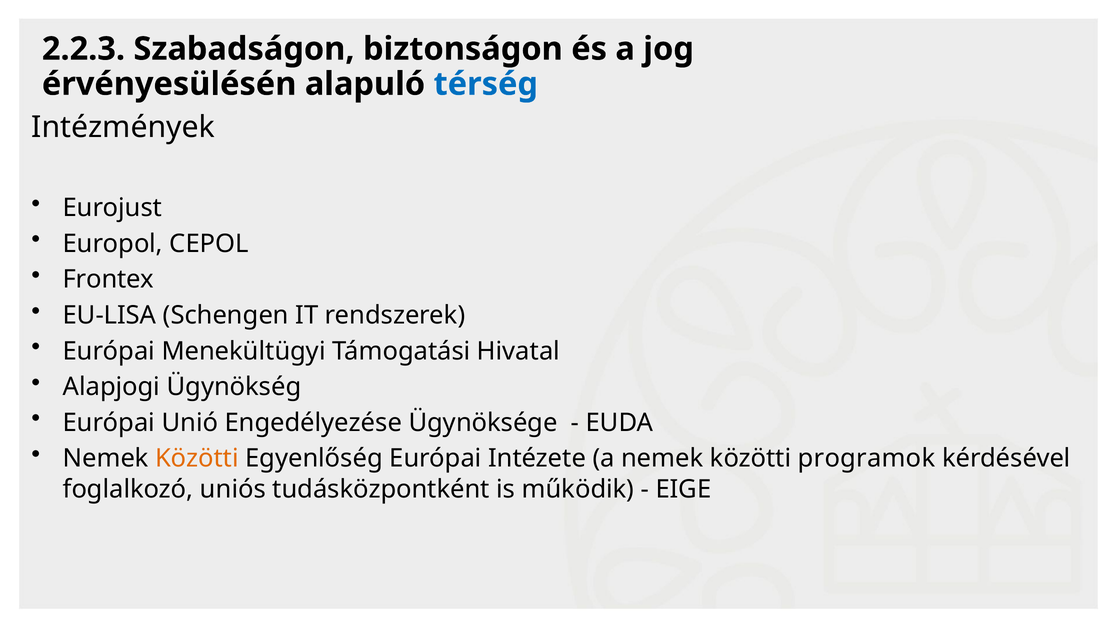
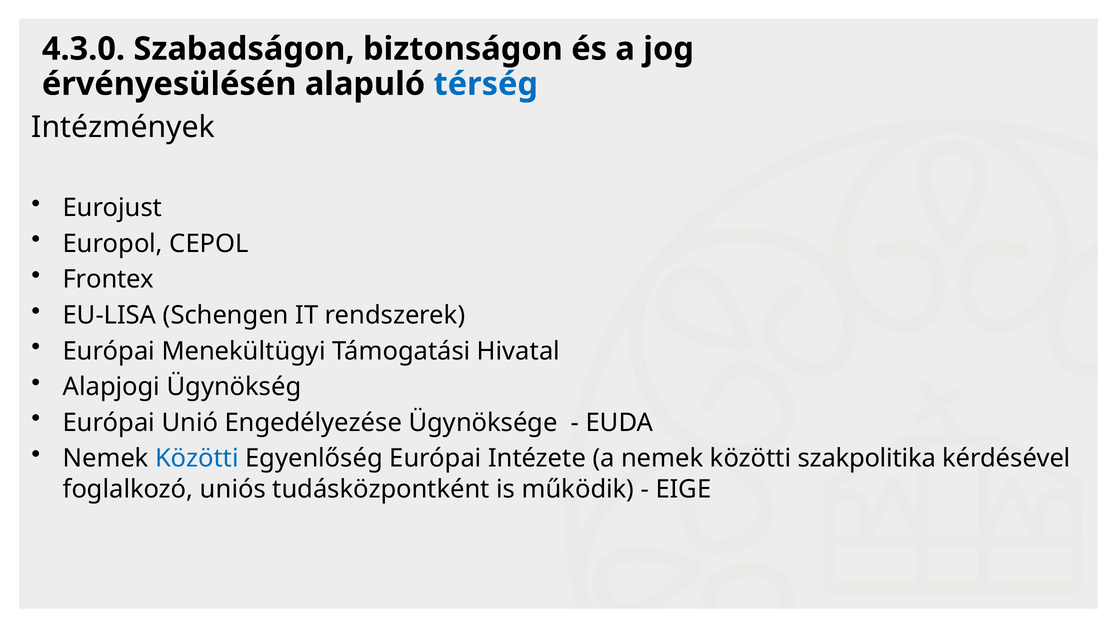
2.2.3: 2.2.3 -> 4.3.0
Közötti at (197, 459) colour: orange -> blue
programok: programok -> szakpolitika
